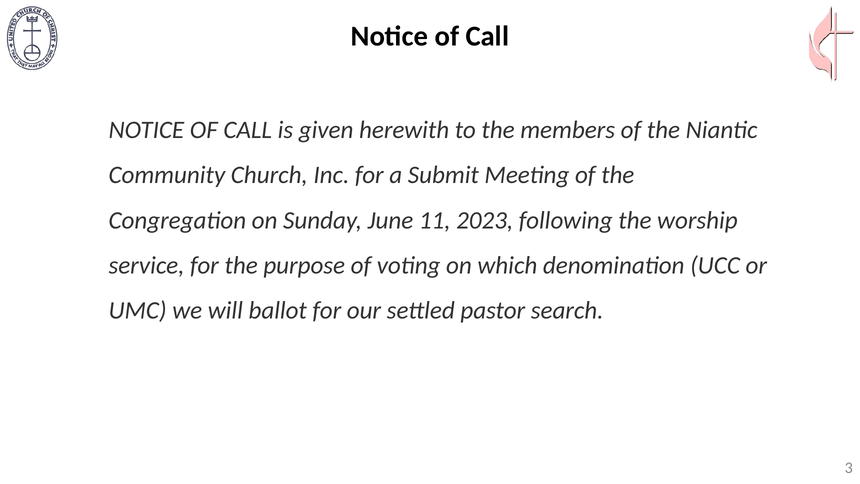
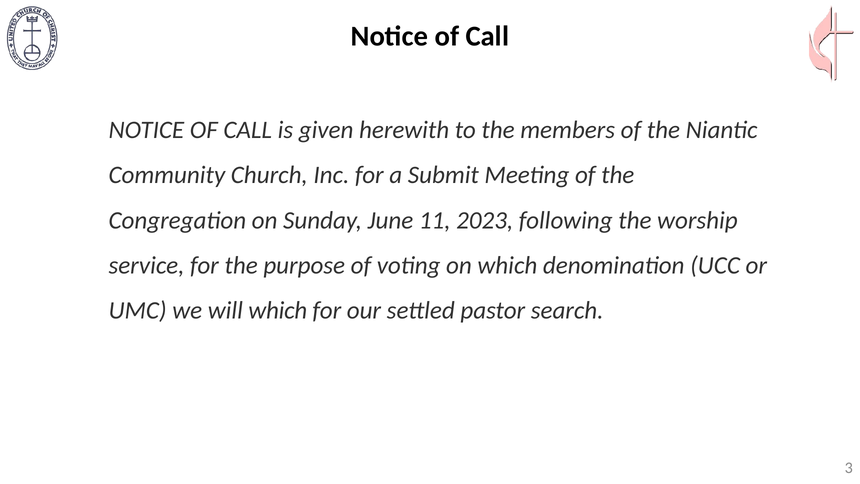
will ballot: ballot -> which
